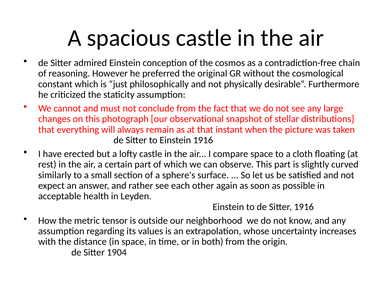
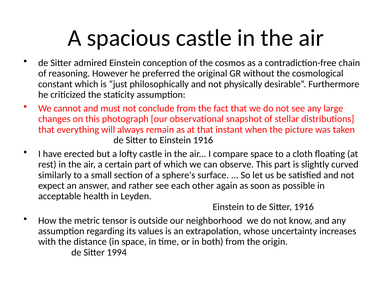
1904: 1904 -> 1994
